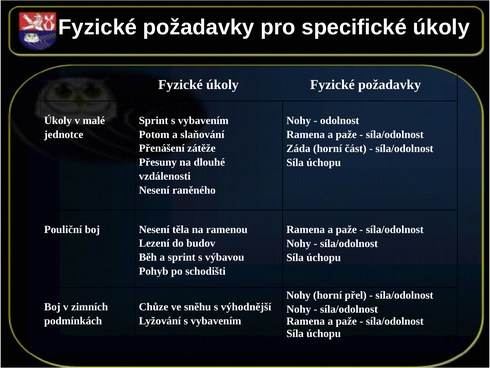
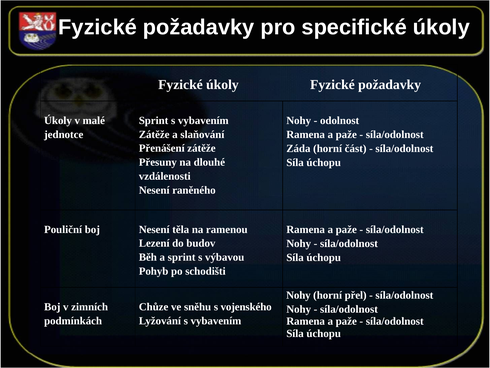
Potom at (154, 134): Potom -> Zátěže
výhodnější: výhodnější -> vojenského
